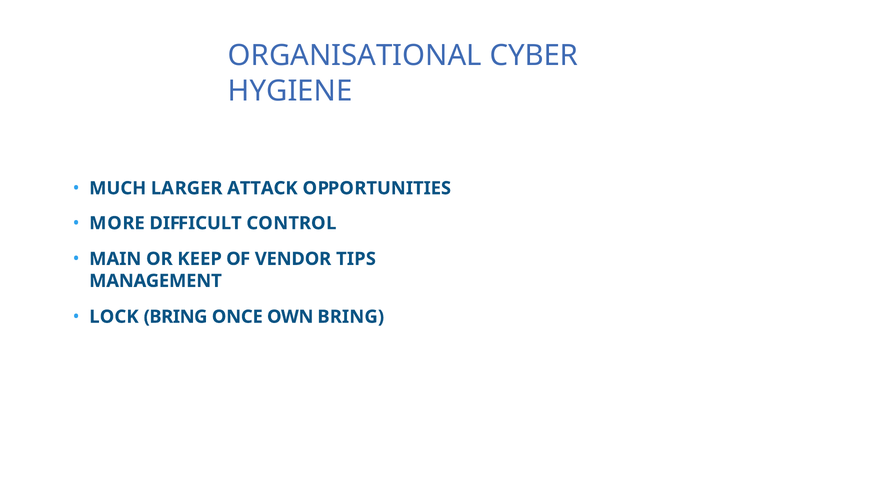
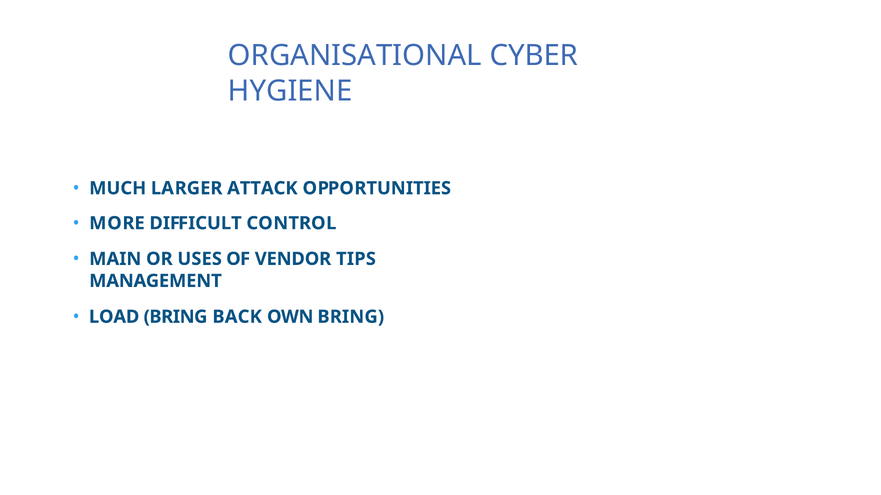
KEEP: KEEP -> USES
LOCK: LOCK -> LOAD
ONCE: ONCE -> BACK
